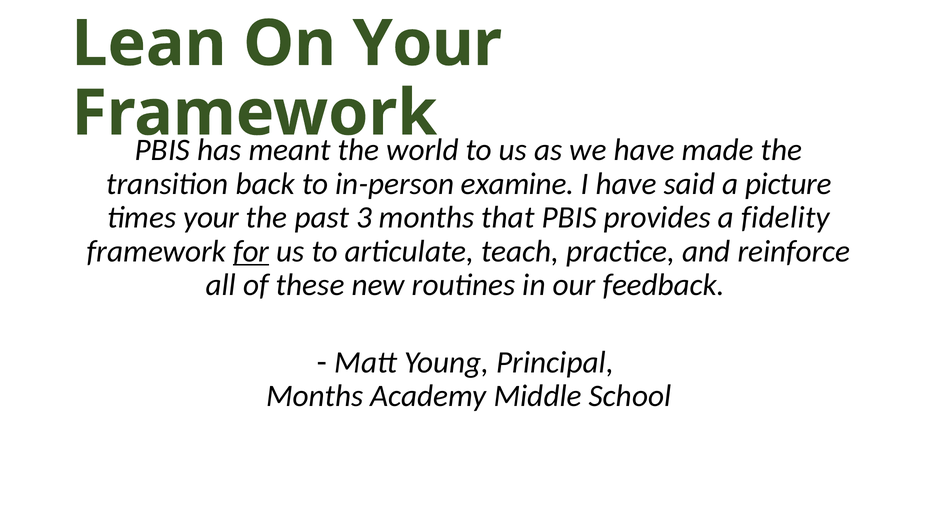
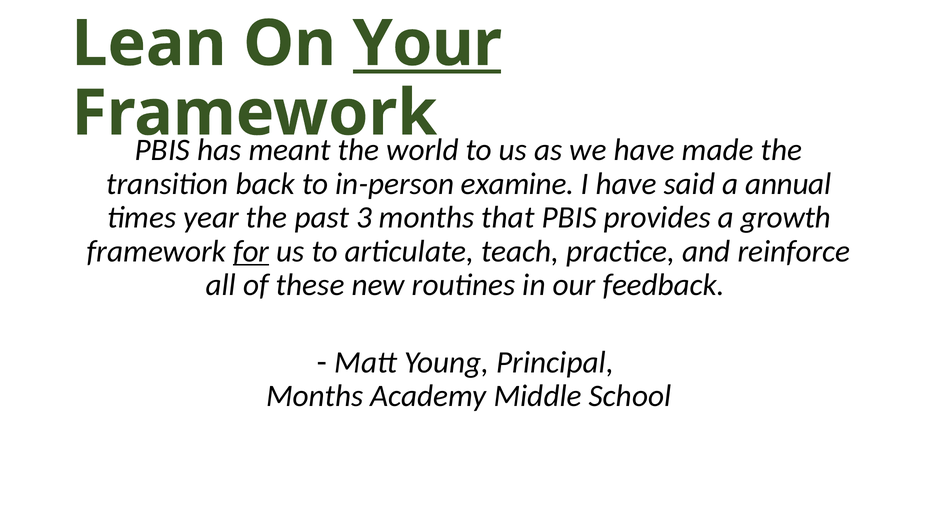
Your at (427, 44) underline: none -> present
picture: picture -> annual
times your: your -> year
fidelity: fidelity -> growth
